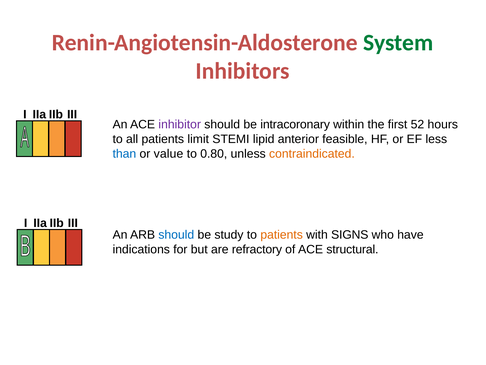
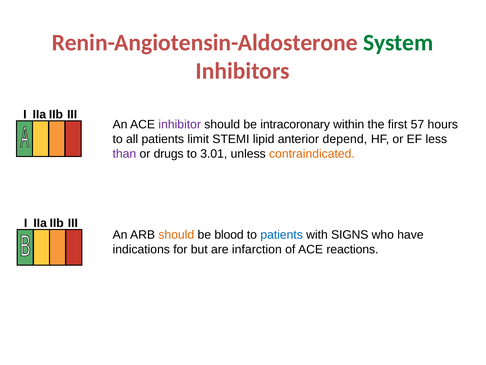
52: 52 -> 57
feasible: feasible -> depend
than colour: blue -> purple
value: value -> drugs
0.80: 0.80 -> 3.01
should at (176, 234) colour: blue -> orange
study: study -> blood
patients at (282, 234) colour: orange -> blue
refractory: refractory -> infarction
structural: structural -> reactions
